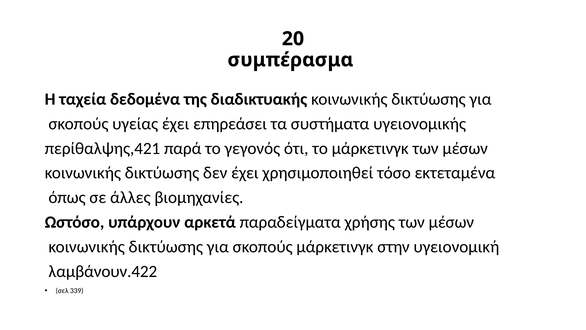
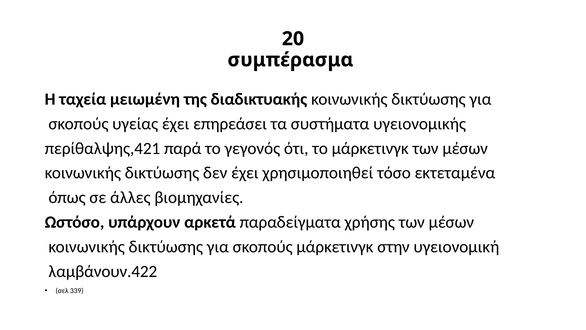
δεδομένα: δεδομένα -> μειωμένη
